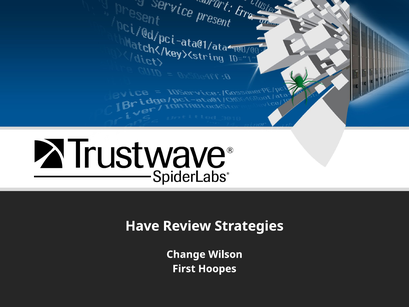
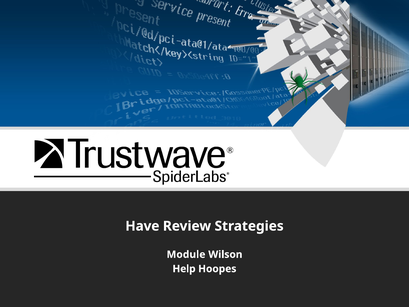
Change: Change -> Module
First: First -> Help
